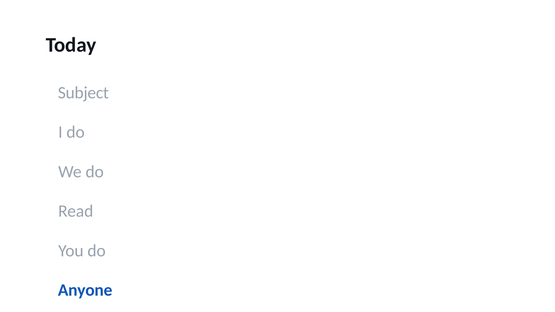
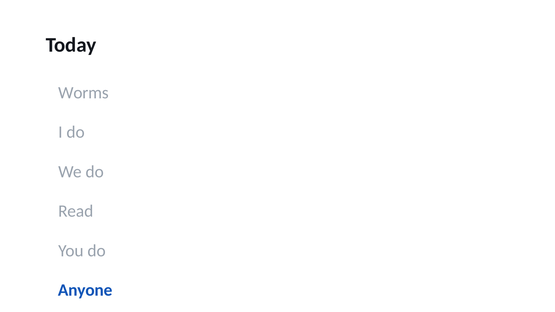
Subject: Subject -> Worms
